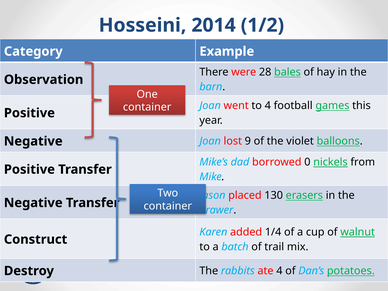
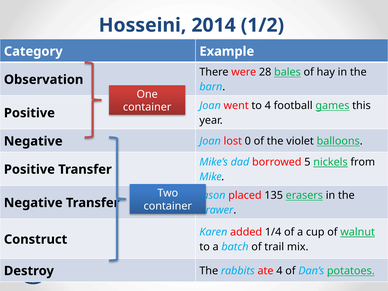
9: 9 -> 0
0: 0 -> 5
130: 130 -> 135
